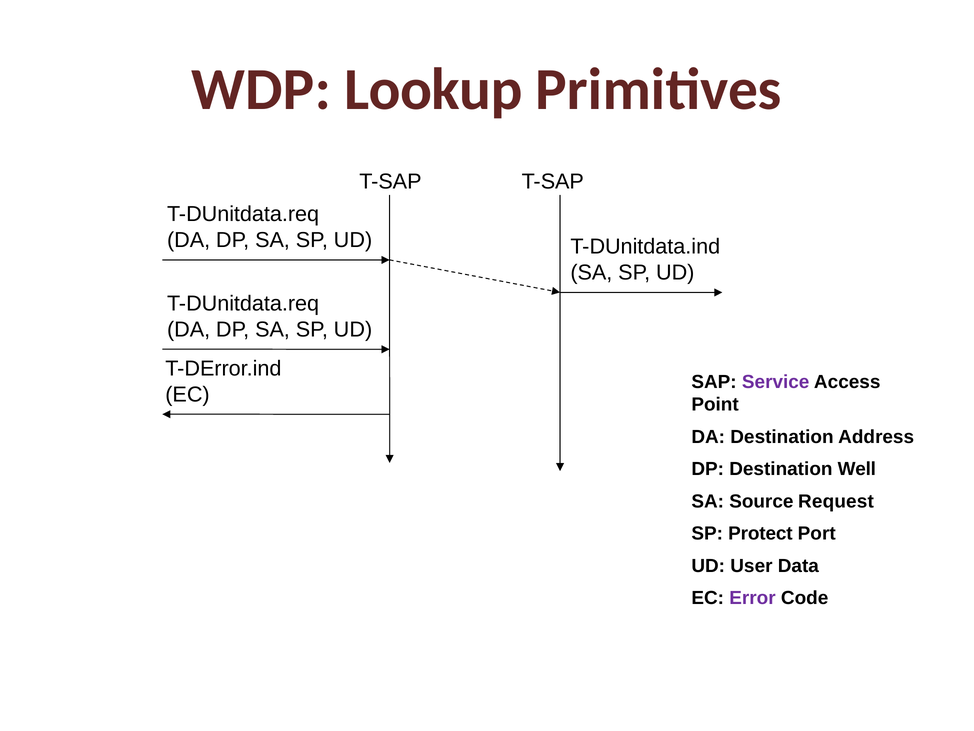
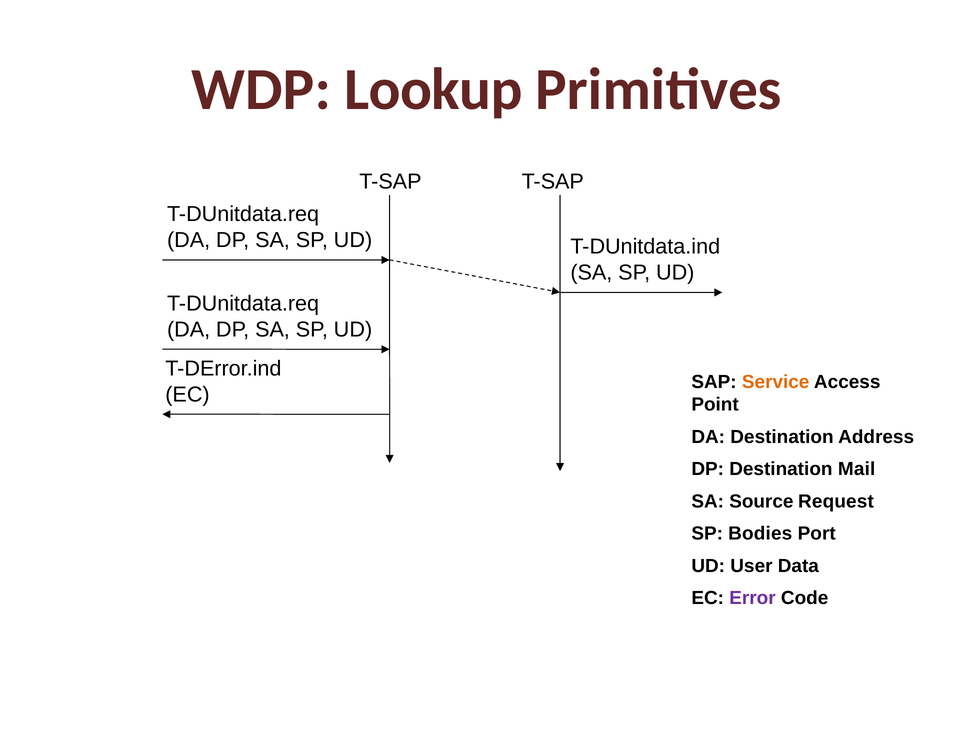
Service colour: purple -> orange
Well: Well -> Mail
Protect: Protect -> Bodies
